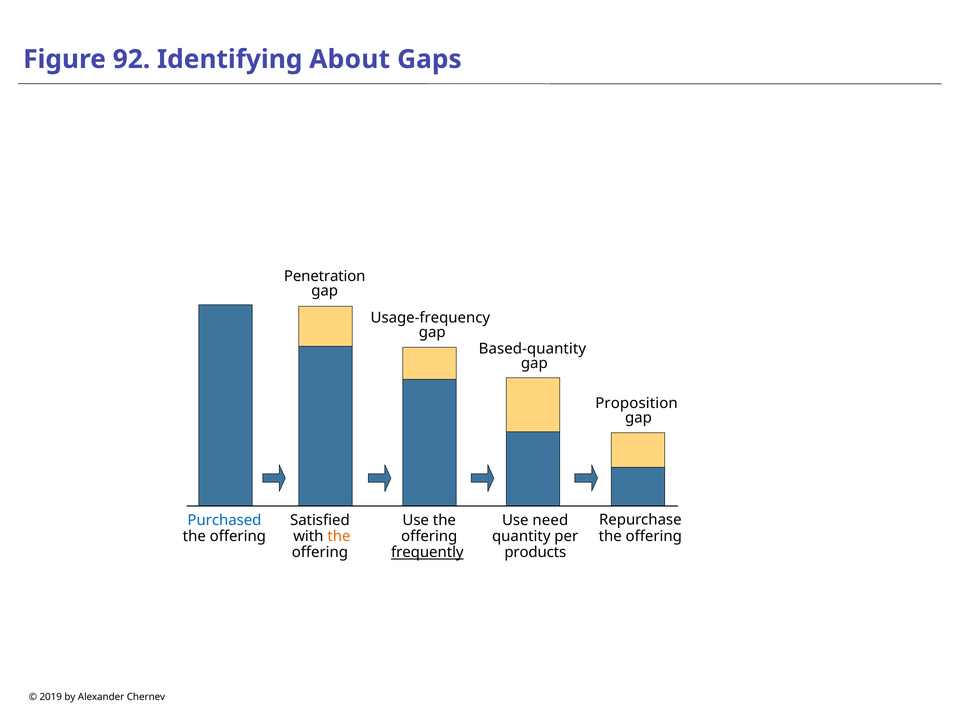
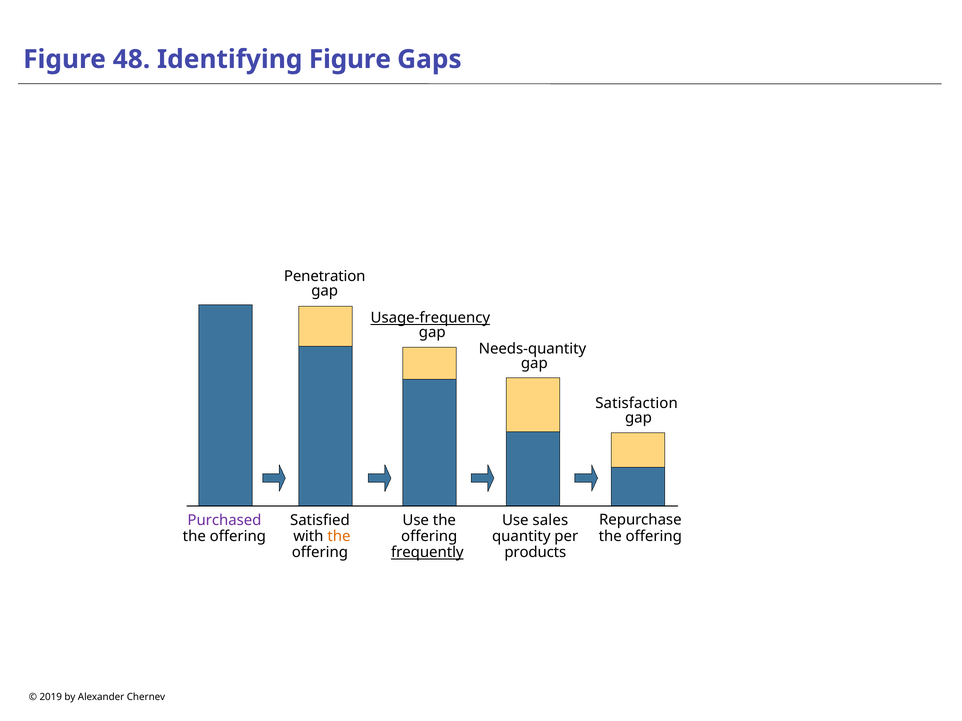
92: 92 -> 48
Identifying About: About -> Figure
Usage-frequency underline: none -> present
Based-quantity: Based-quantity -> Needs-quantity
Proposition: Proposition -> Satisfaction
Purchased colour: blue -> purple
need: need -> sales
